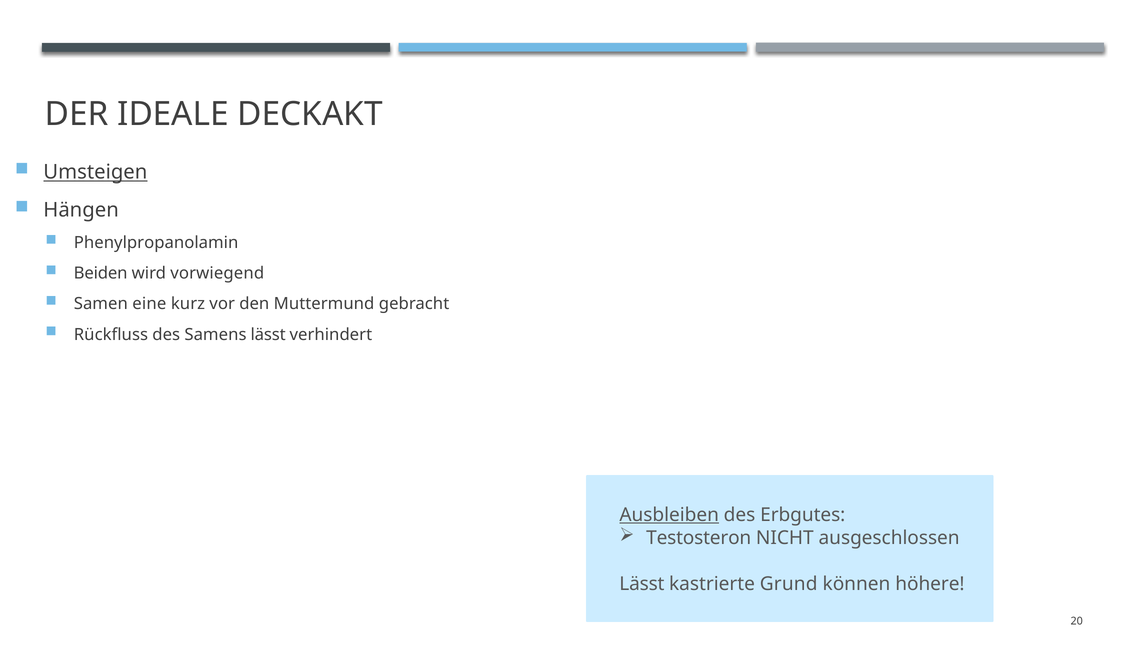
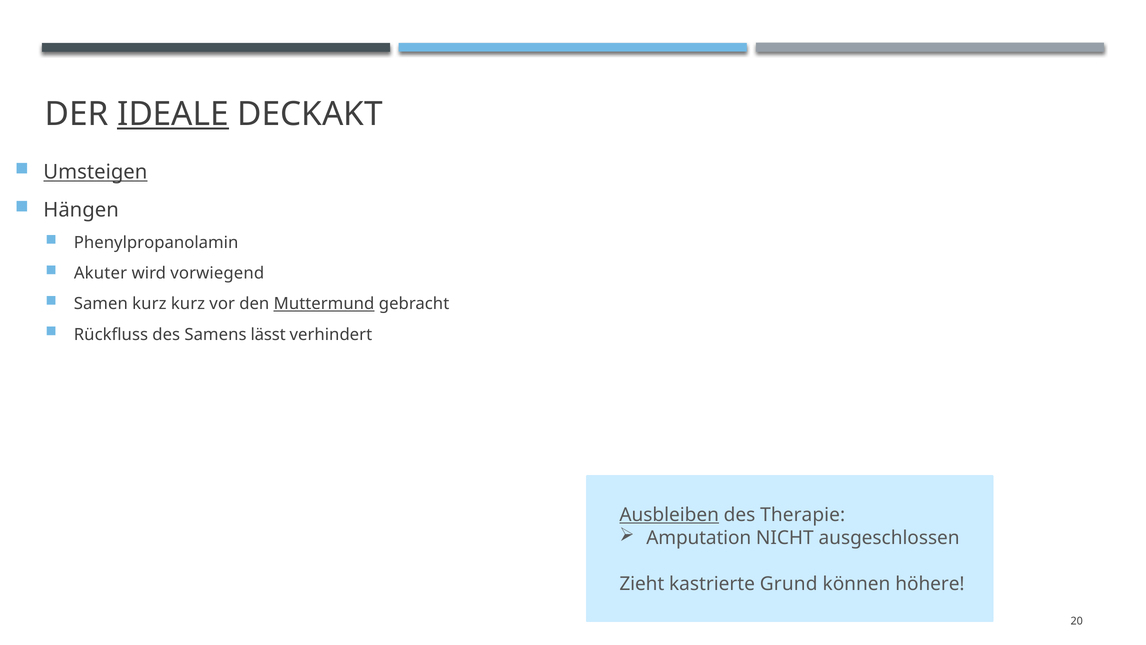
IDEALE underline: none -> present
Beiden: Beiden -> Akuter
Samen eine: eine -> kurz
Muttermund underline: none -> present
Erbgutes: Erbgutes -> Therapie
Testosteron: Testosteron -> Amputation
Lässt at (642, 583): Lässt -> Zieht
